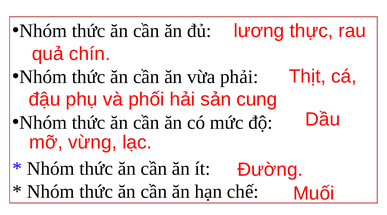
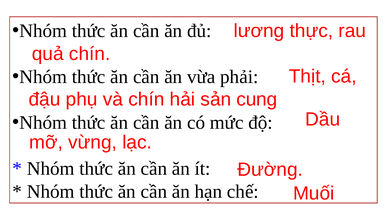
và phối: phối -> chín
